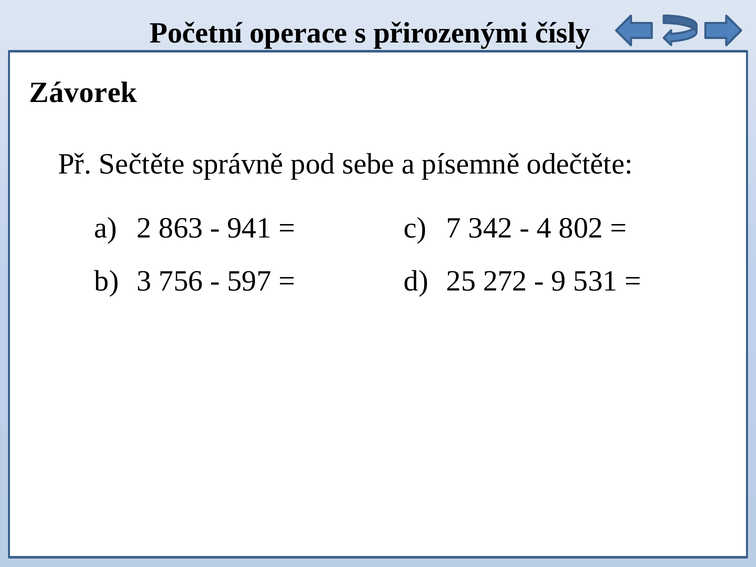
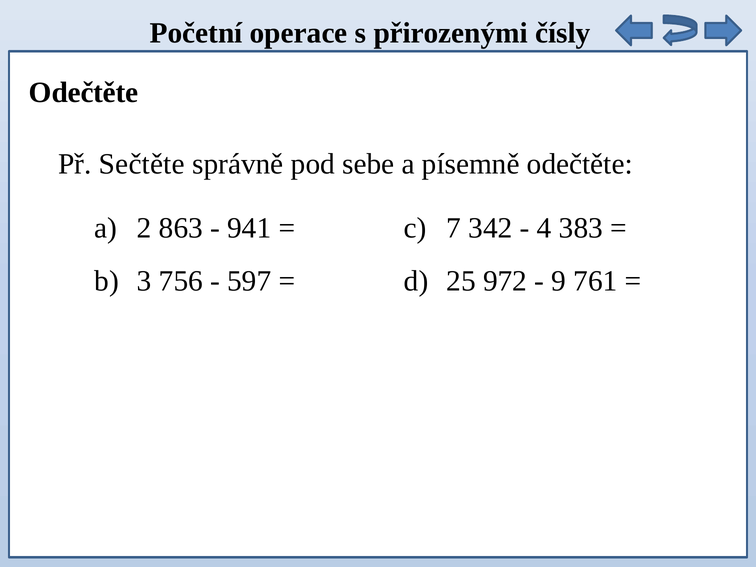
Závorek at (83, 93): Závorek -> Odečtěte
802: 802 -> 383
272: 272 -> 972
531: 531 -> 761
